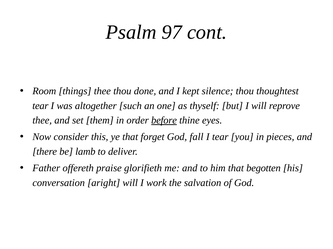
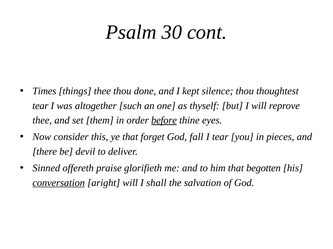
97: 97 -> 30
Room: Room -> Times
lamb: lamb -> devil
Father: Father -> Sinned
conversation underline: none -> present
work: work -> shall
